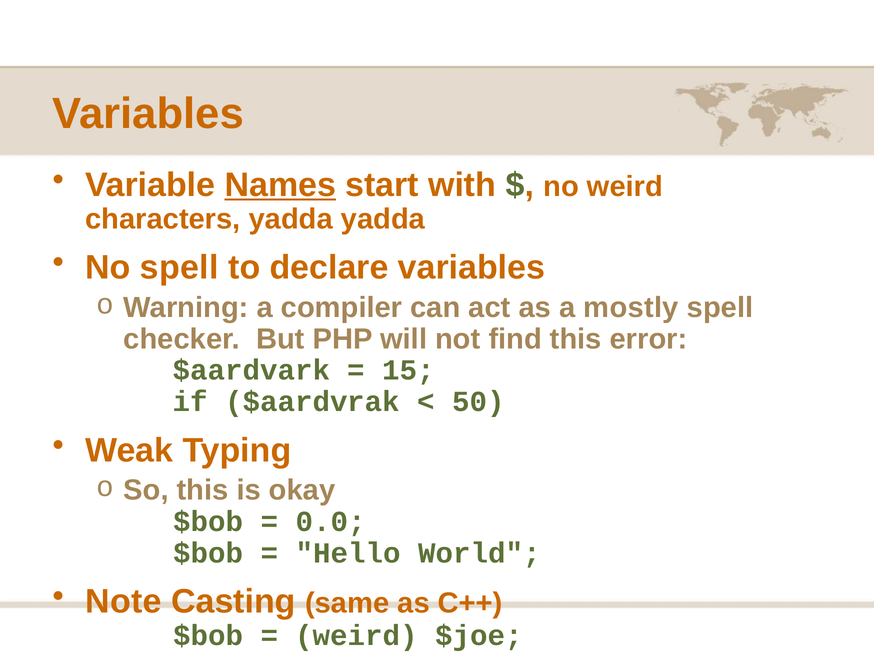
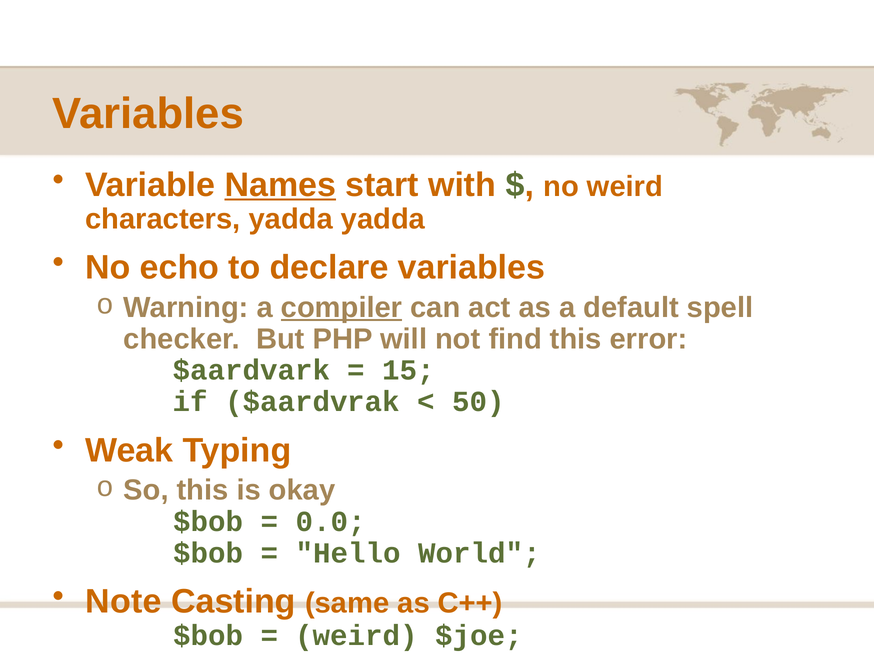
No spell: spell -> echo
compiler underline: none -> present
mostly: mostly -> default
